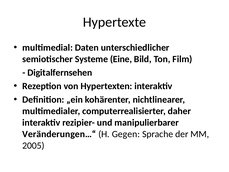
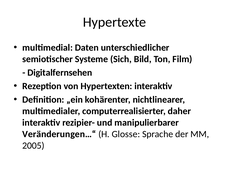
Eine: Eine -> Sich
Gegen: Gegen -> Glosse
